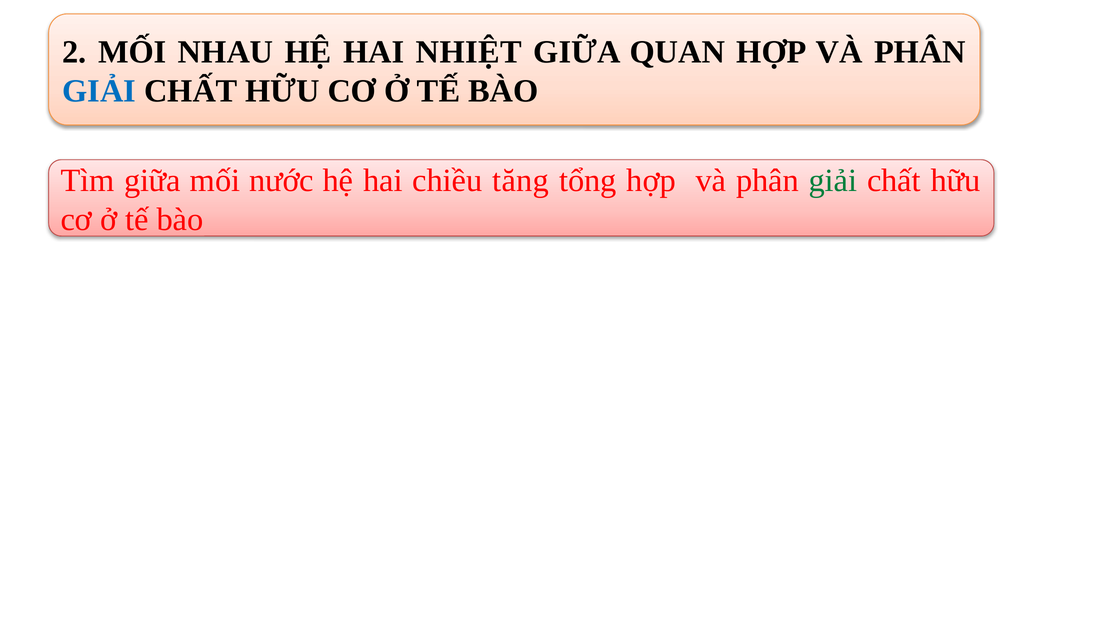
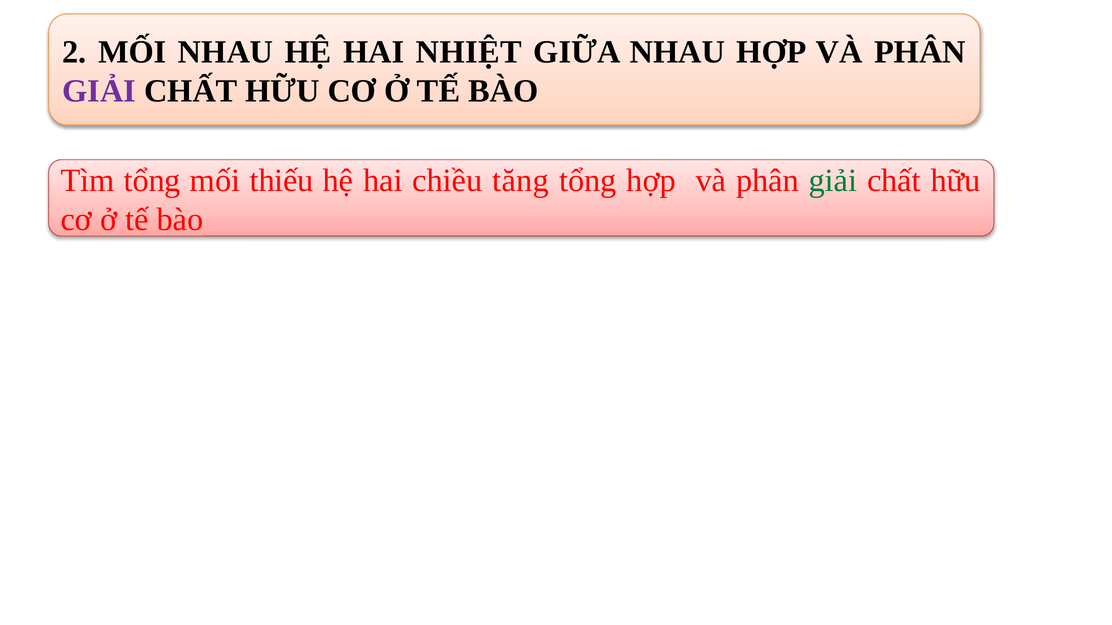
GIỮA QUAN: QUAN -> NHAU
GIẢI at (99, 91) colour: blue -> purple
Tìm giữa: giữa -> tổng
nước: nước -> thiếu
